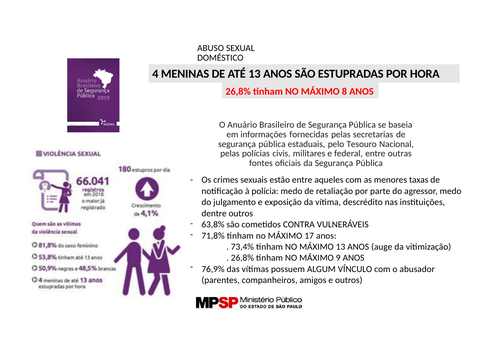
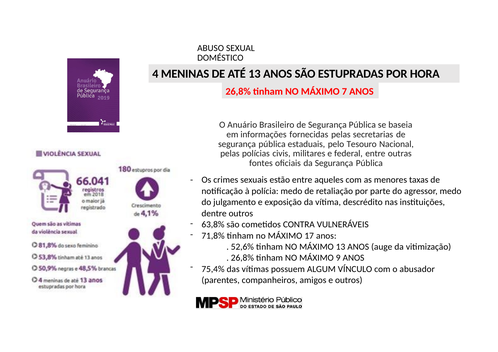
8: 8 -> 7
73,4%: 73,4% -> 52,6%
76,9%: 76,9% -> 75,4%
